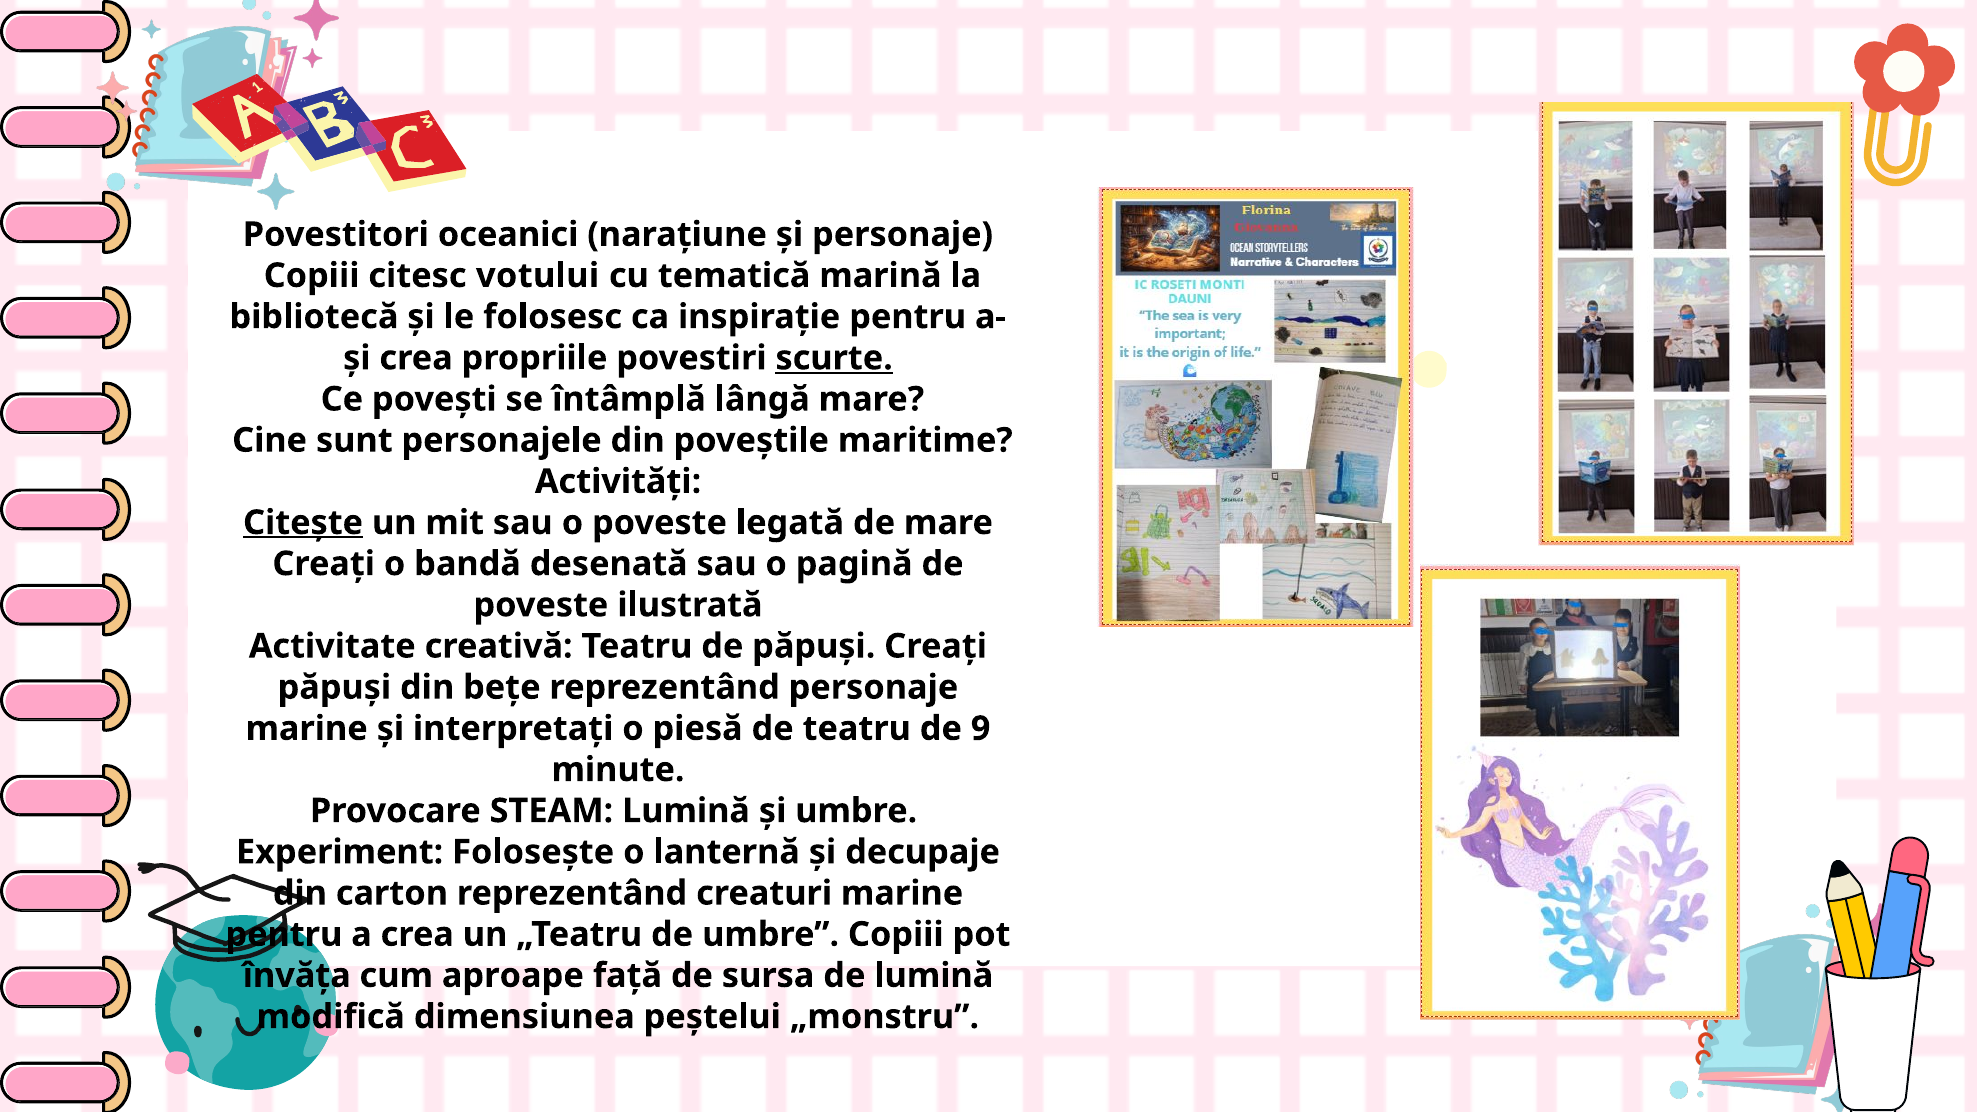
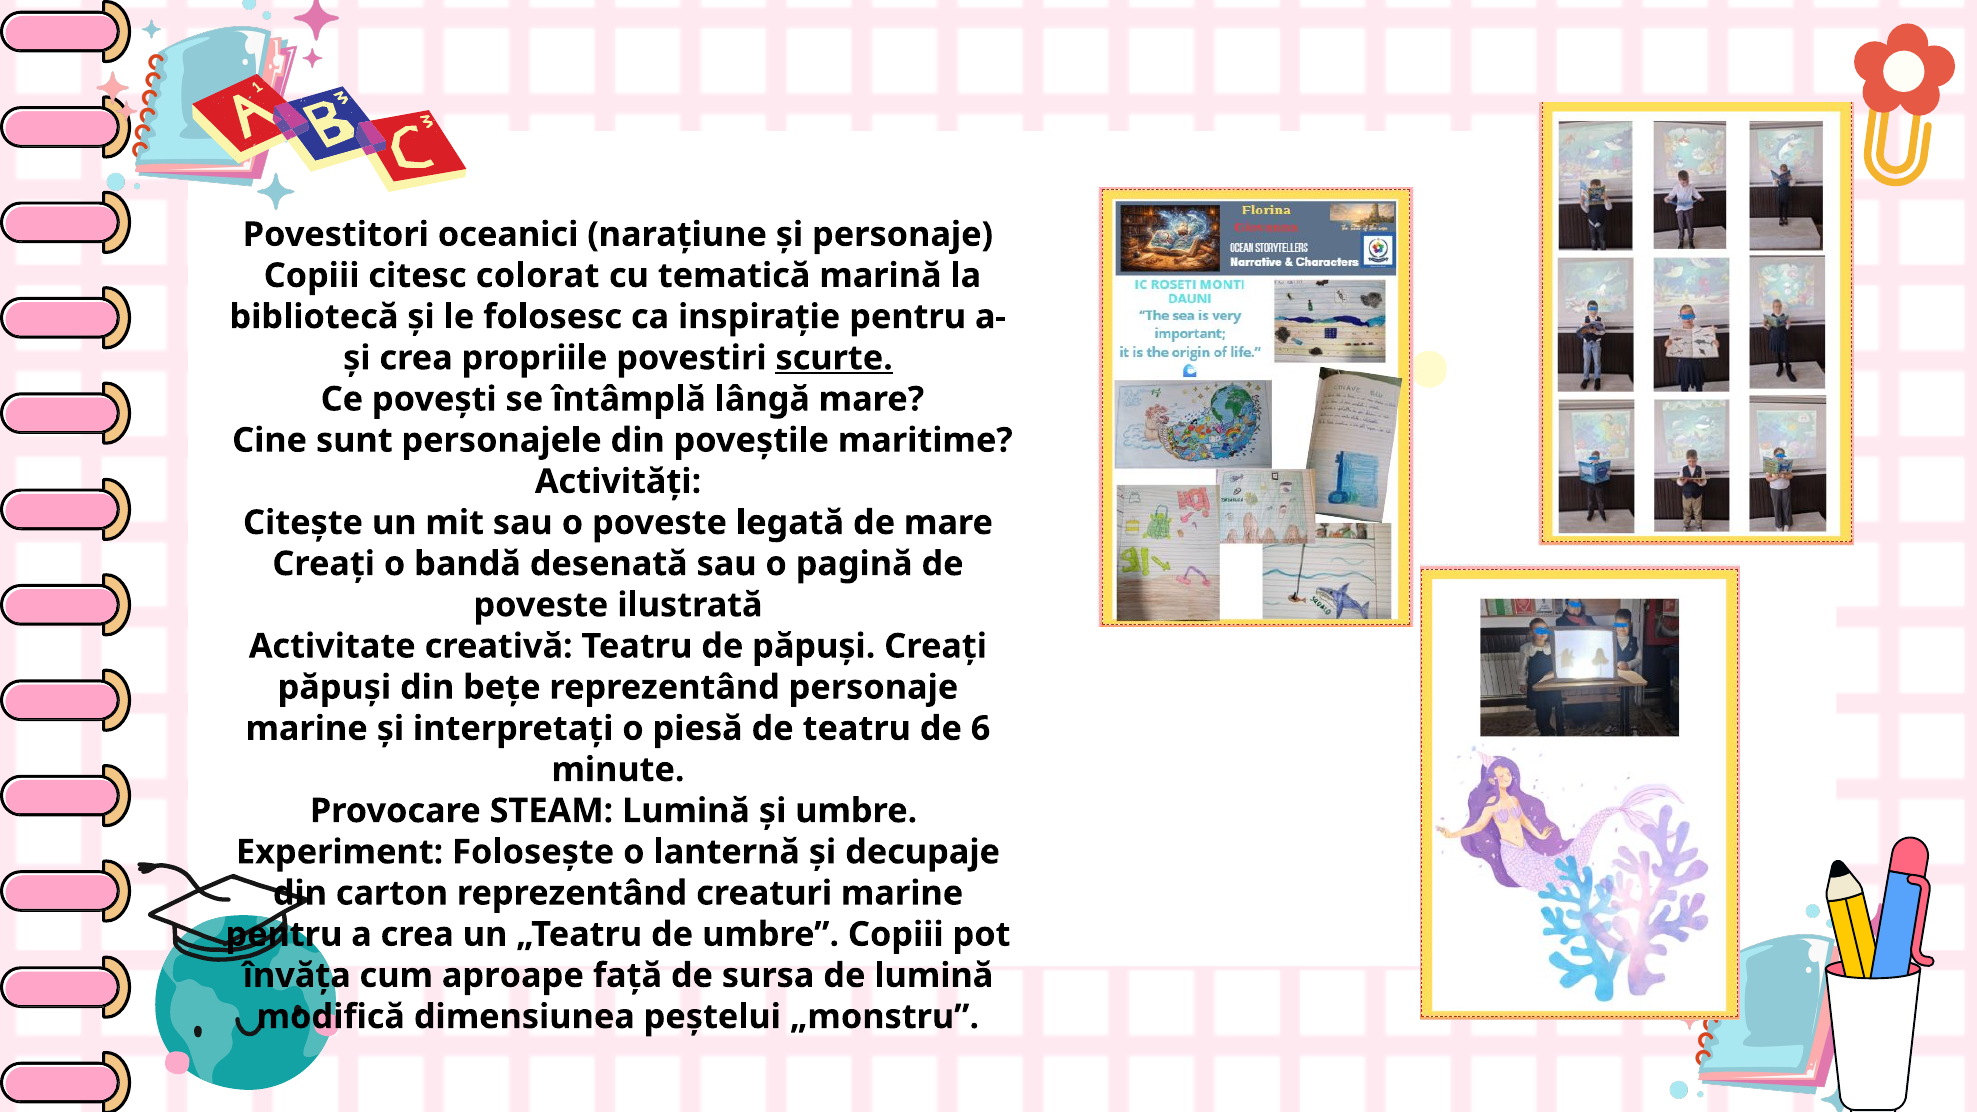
votului: votului -> colorat
Citește underline: present -> none
9: 9 -> 6
